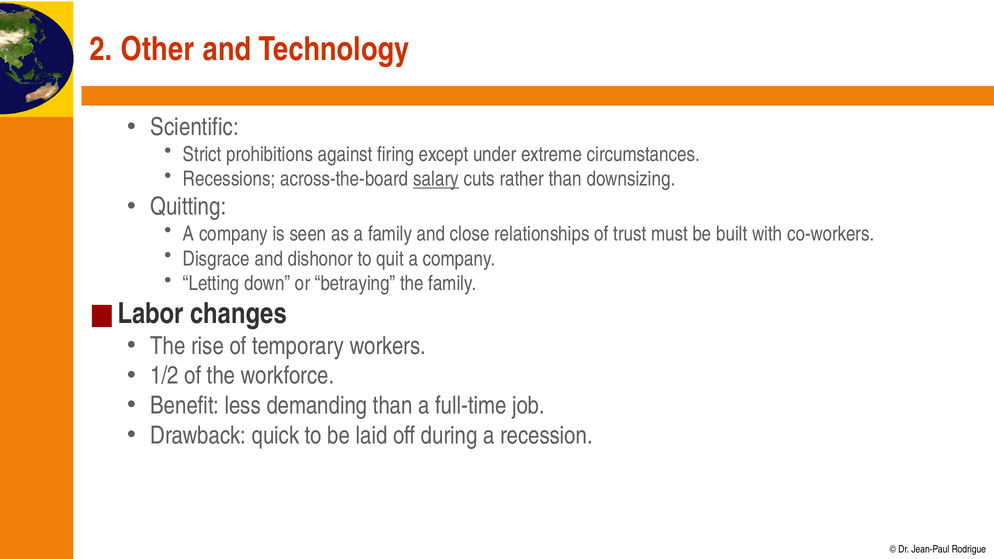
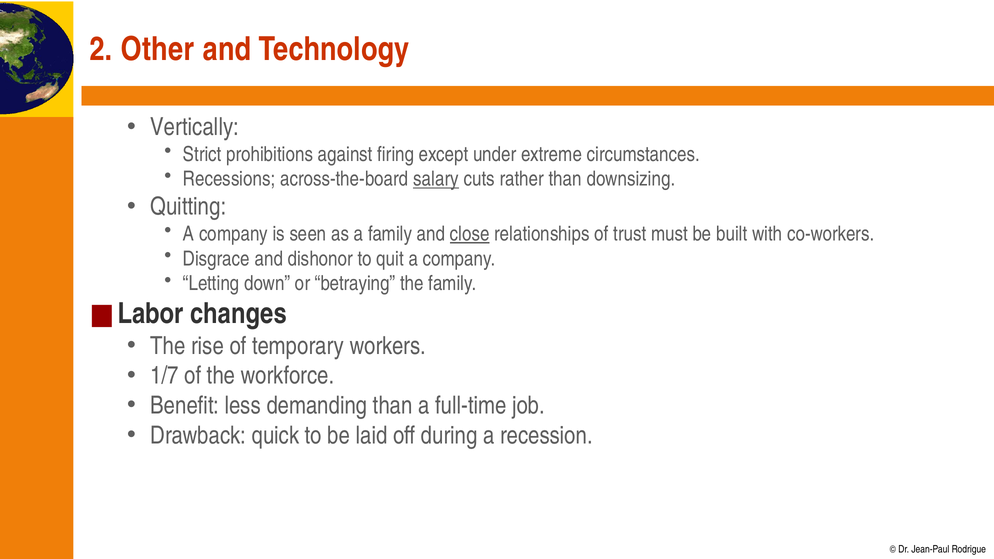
Scientific: Scientific -> Vertically
close underline: none -> present
1/2: 1/2 -> 1/7
